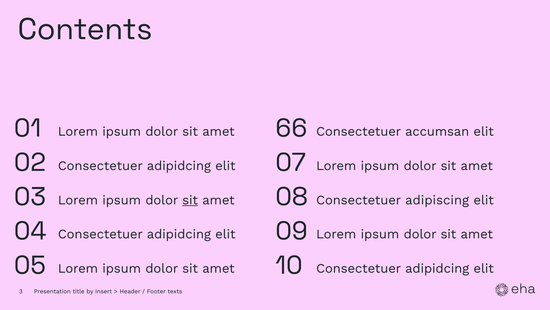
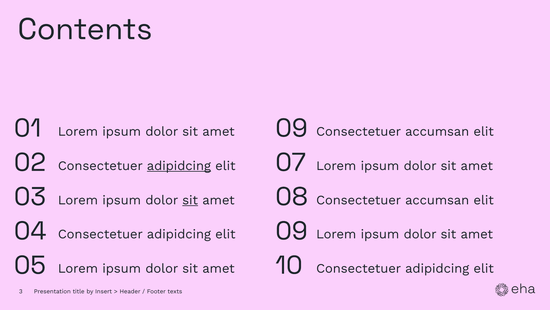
amet 66: 66 -> 09
adipidcing at (179, 165) underline: none -> present
08 Consectetuer adipiscing: adipiscing -> accumsan
